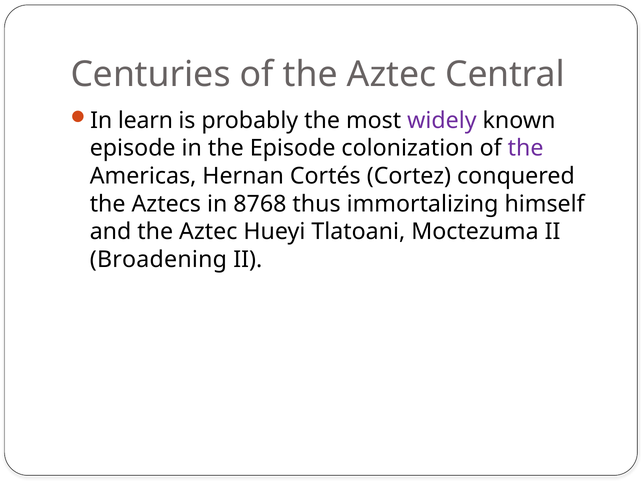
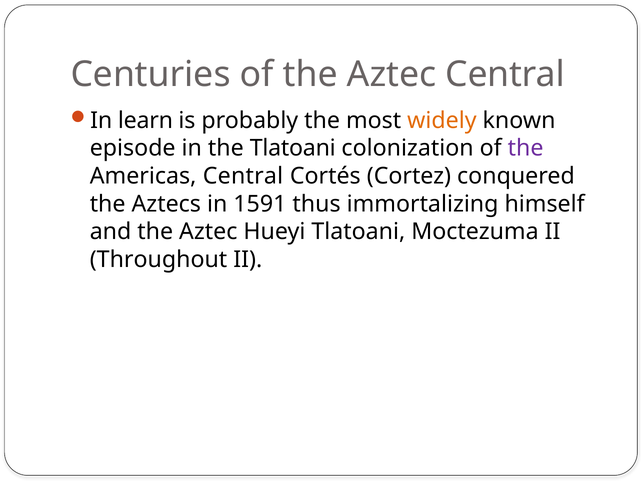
widely colour: purple -> orange
the Episode: Episode -> Tlatoani
Americas Hernan: Hernan -> Central
8768: 8768 -> 1591
Broadening: Broadening -> Throughout
